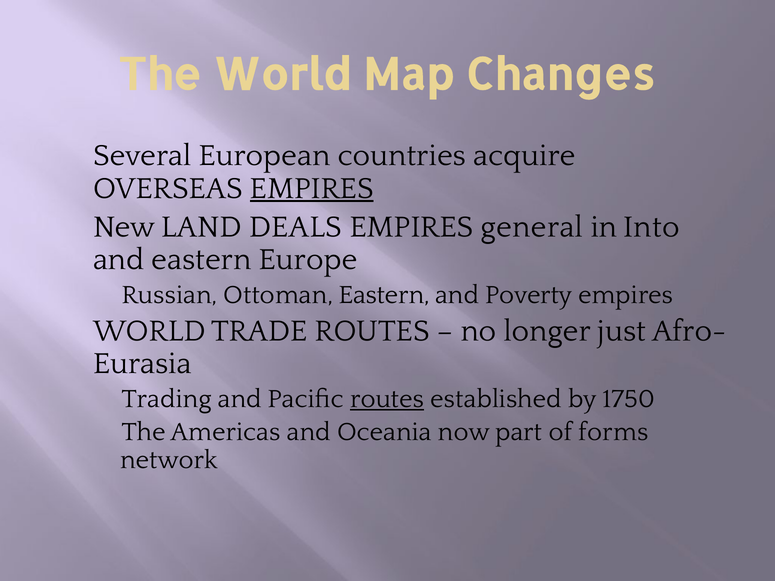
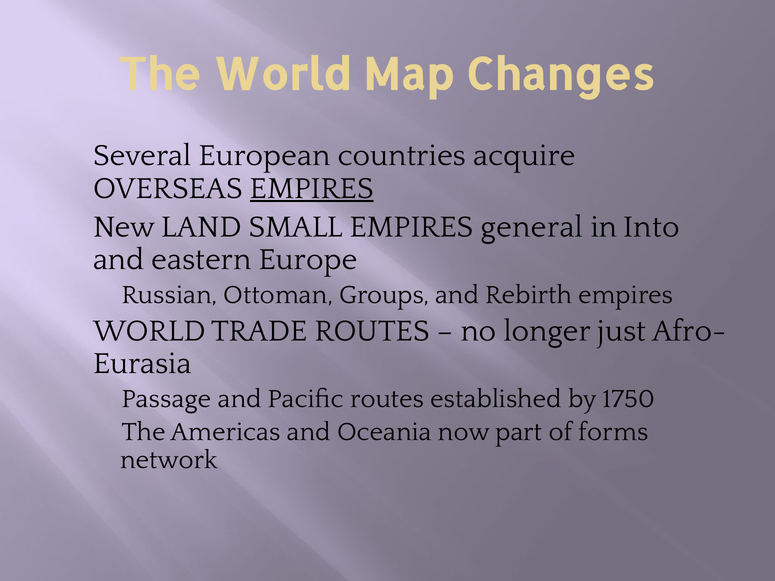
DEALS: DEALS -> SMALL
Ottoman Eastern: Eastern -> Groups
Poverty: Poverty -> Rebirth
Trading: Trading -> Passage
routes at (387, 399) underline: present -> none
